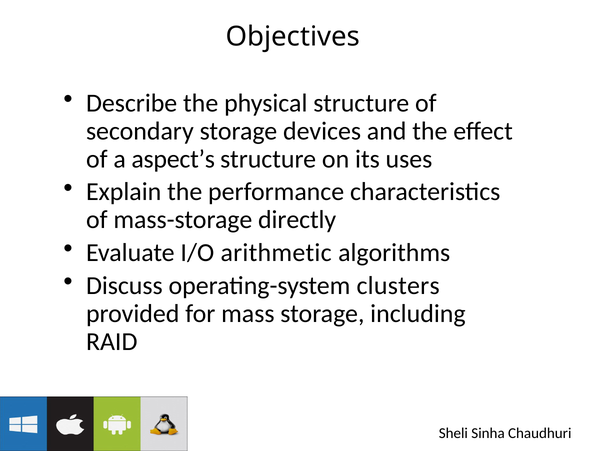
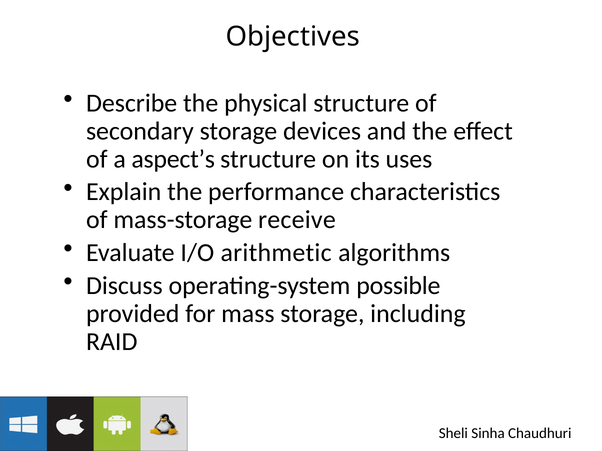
directly: directly -> receive
clusters: clusters -> possible
